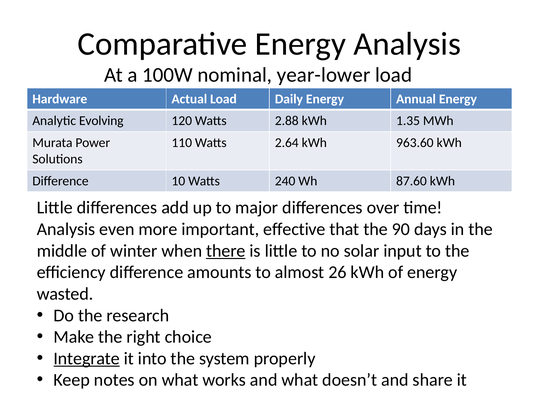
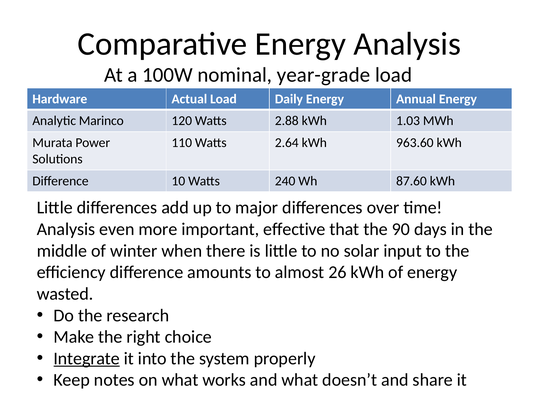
year-lower: year-lower -> year-grade
Evolving: Evolving -> Marinco
1.35: 1.35 -> 1.03
there underline: present -> none
